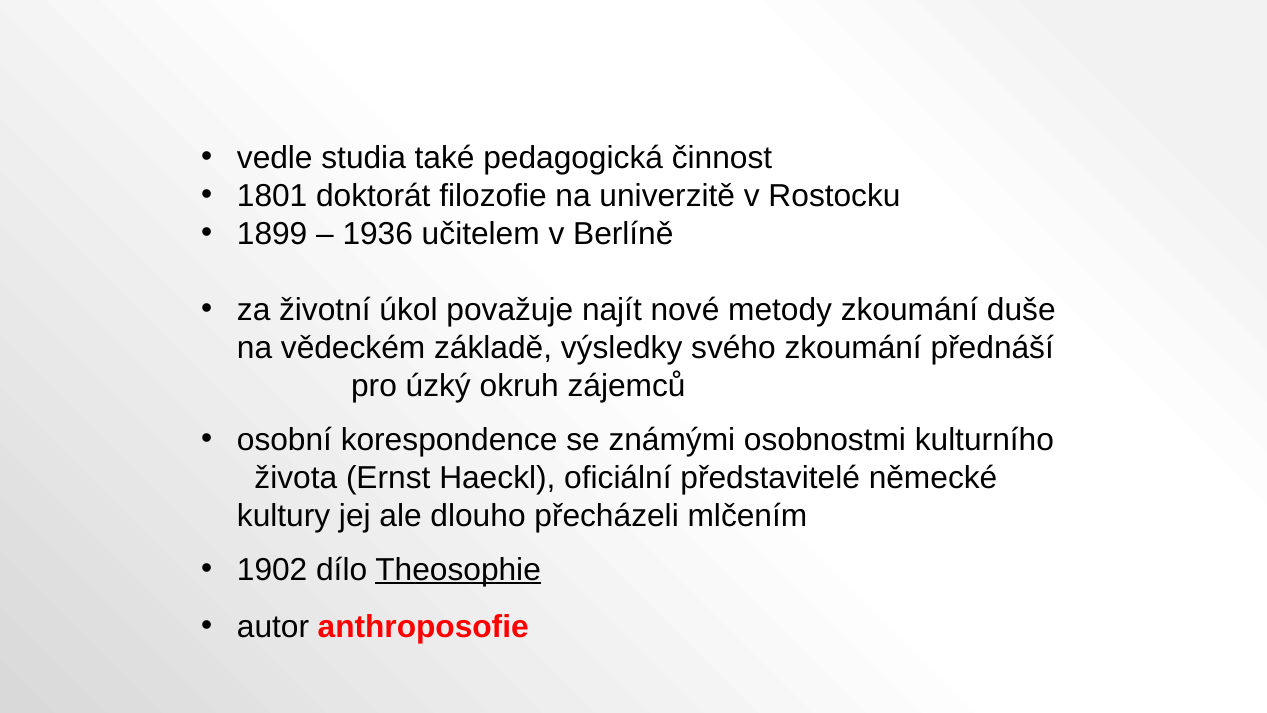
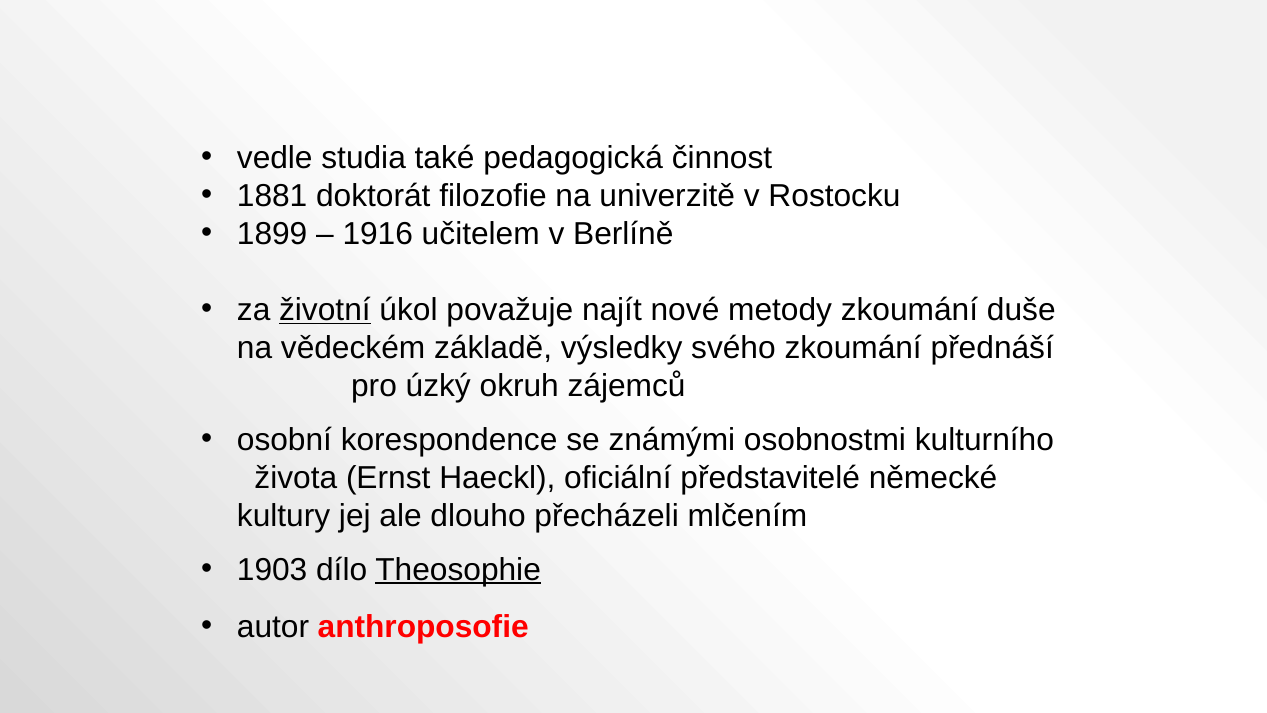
1801: 1801 -> 1881
1936: 1936 -> 1916
životní underline: none -> present
1902: 1902 -> 1903
